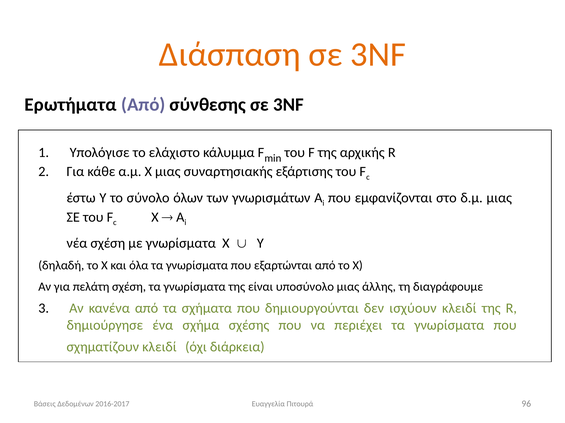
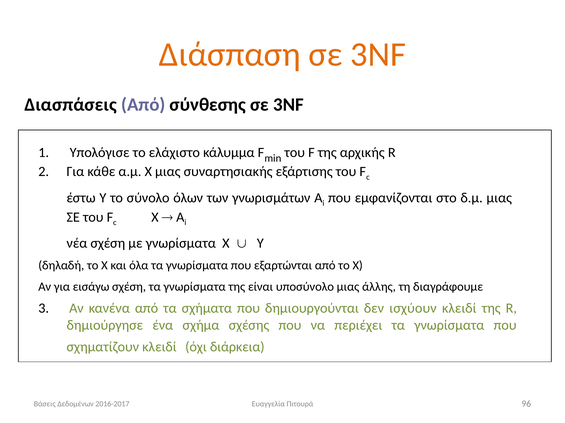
Ερωτήματα: Ερωτήματα -> Διασπάσεις
πελάτη: πελάτη -> εισάγω
